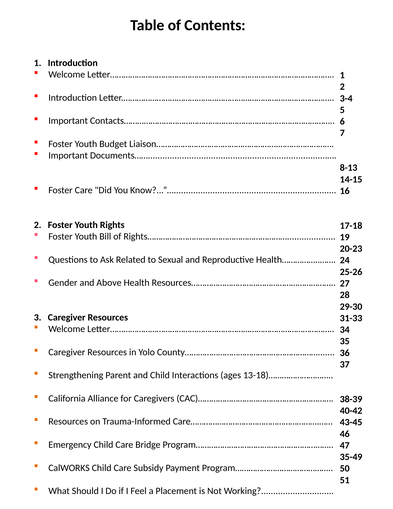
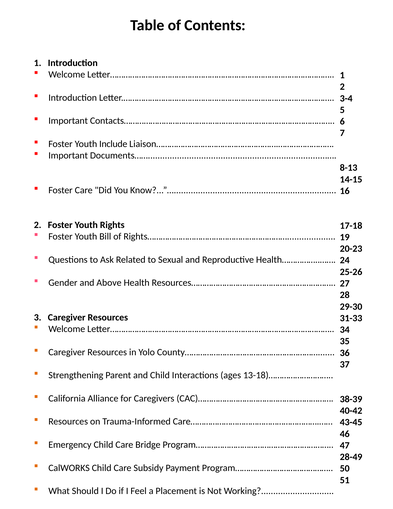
Budget: Budget -> Include
35-49: 35-49 -> 28-49
